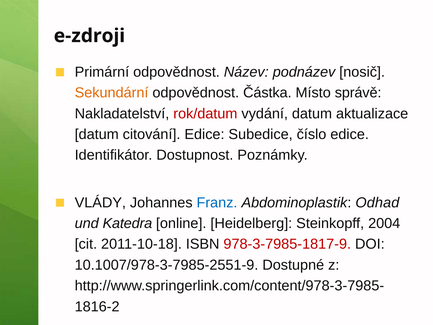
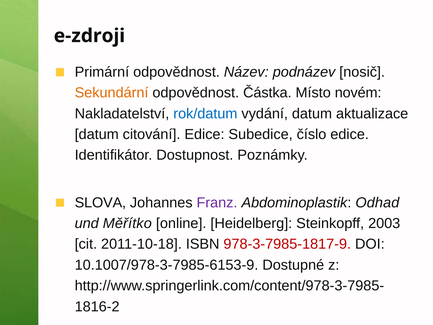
správě: správě -> novém
rok/datum colour: red -> blue
VLÁDY: VLÁDY -> SLOVA
Franz colour: blue -> purple
Katedra: Katedra -> Měřítko
2004: 2004 -> 2003
10.1007/978-3-7985-2551-9: 10.1007/978-3-7985-2551-9 -> 10.1007/978-3-7985-6153-9
